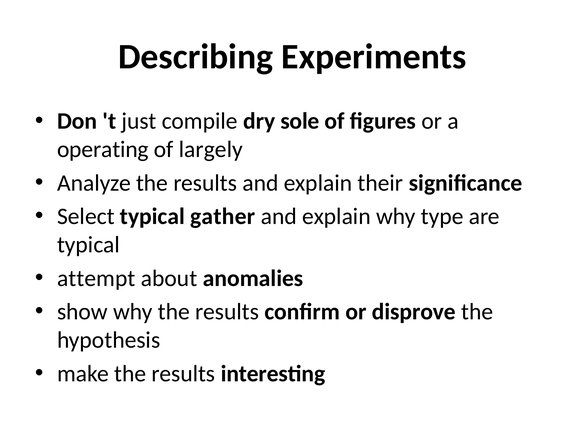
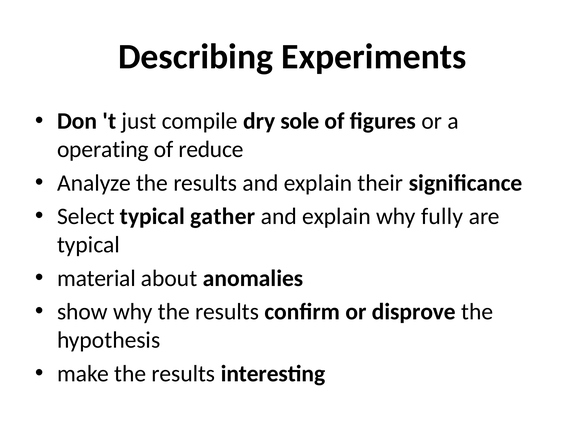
largely: largely -> reduce
type: type -> fully
attempt: attempt -> material
